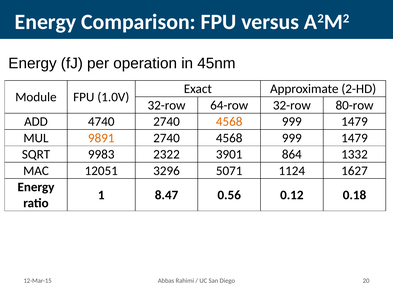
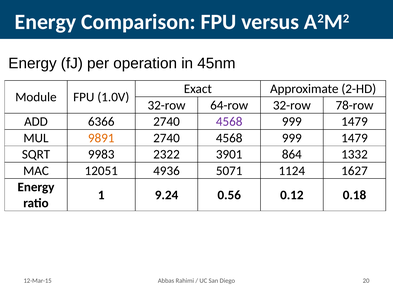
80-row: 80-row -> 78-row
4740: 4740 -> 6366
4568 at (229, 122) colour: orange -> purple
3296: 3296 -> 4936
8.47: 8.47 -> 9.24
